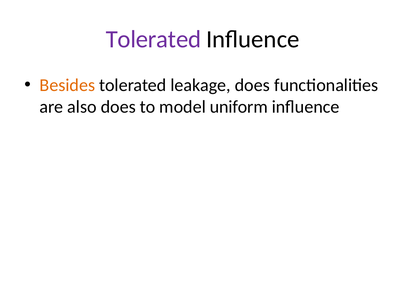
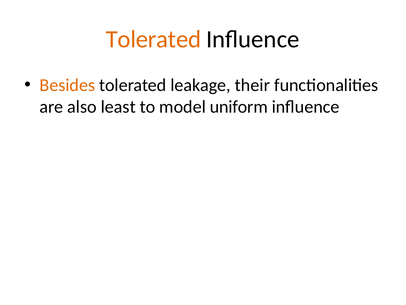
Tolerated at (153, 39) colour: purple -> orange
leakage does: does -> their
also does: does -> least
